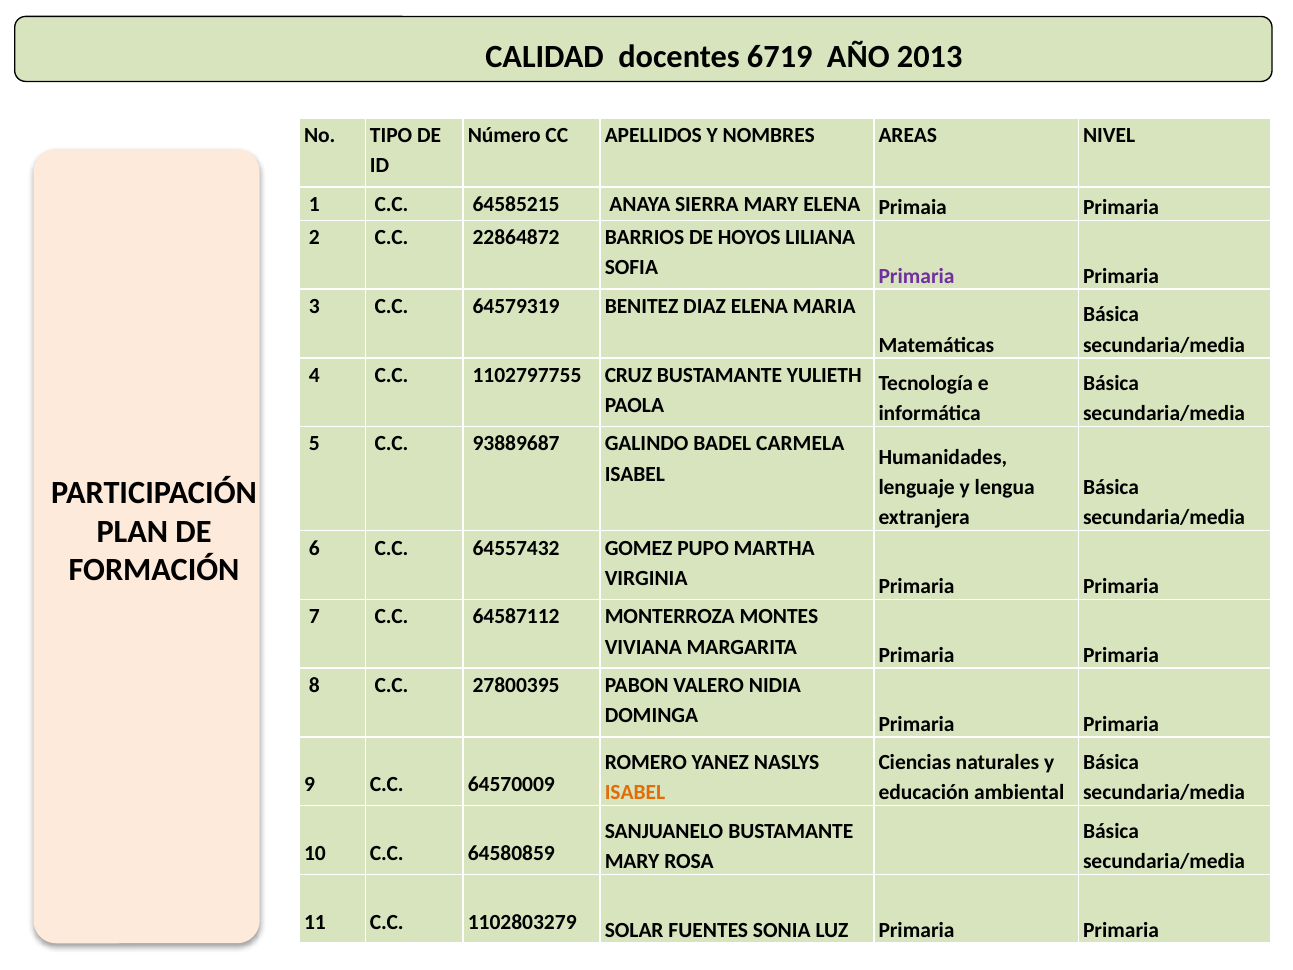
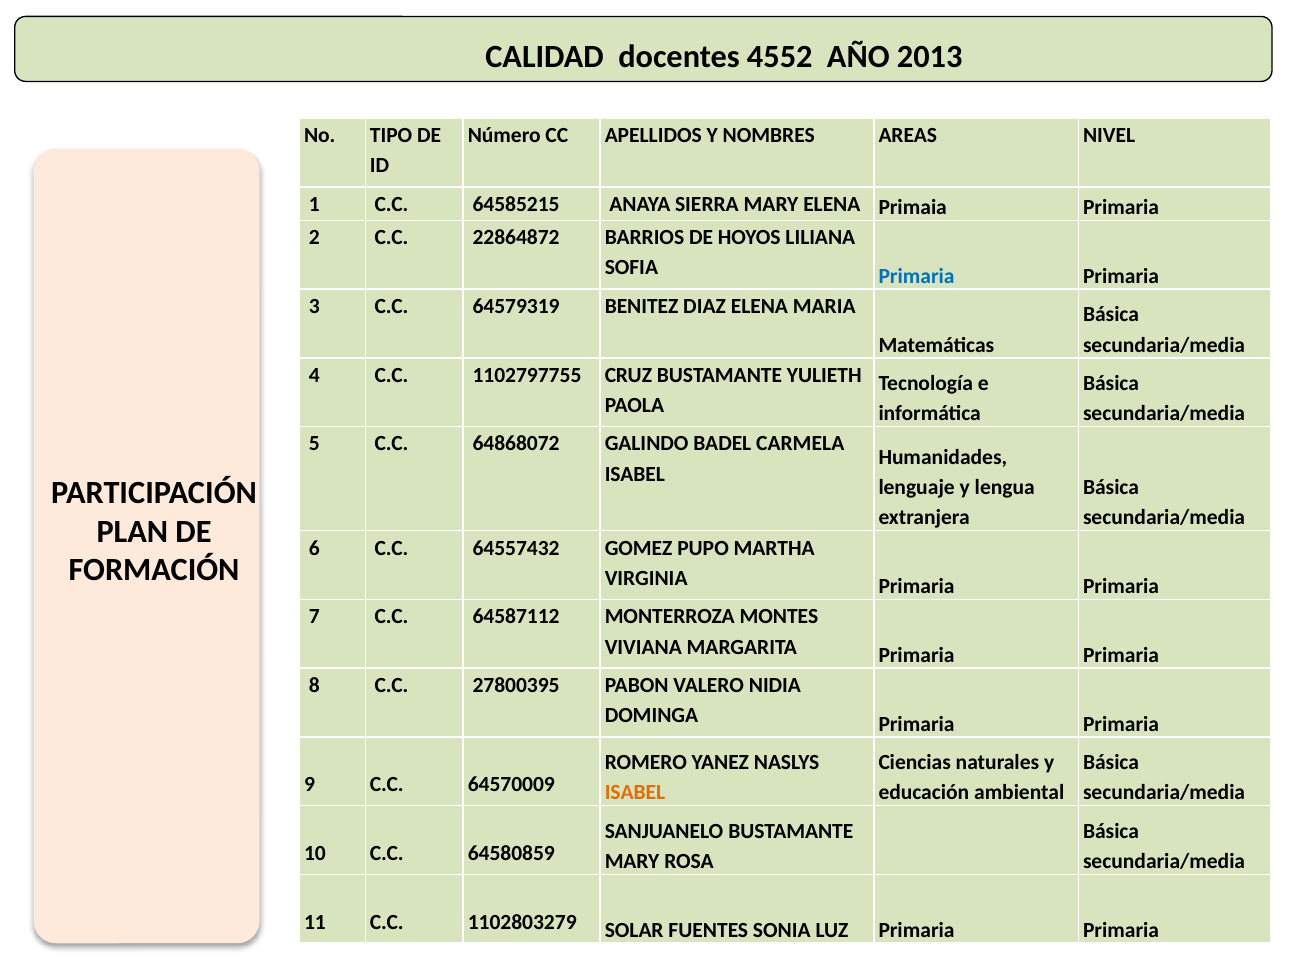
6719: 6719 -> 4552
Primaria at (917, 276) colour: purple -> blue
93889687: 93889687 -> 64868072
